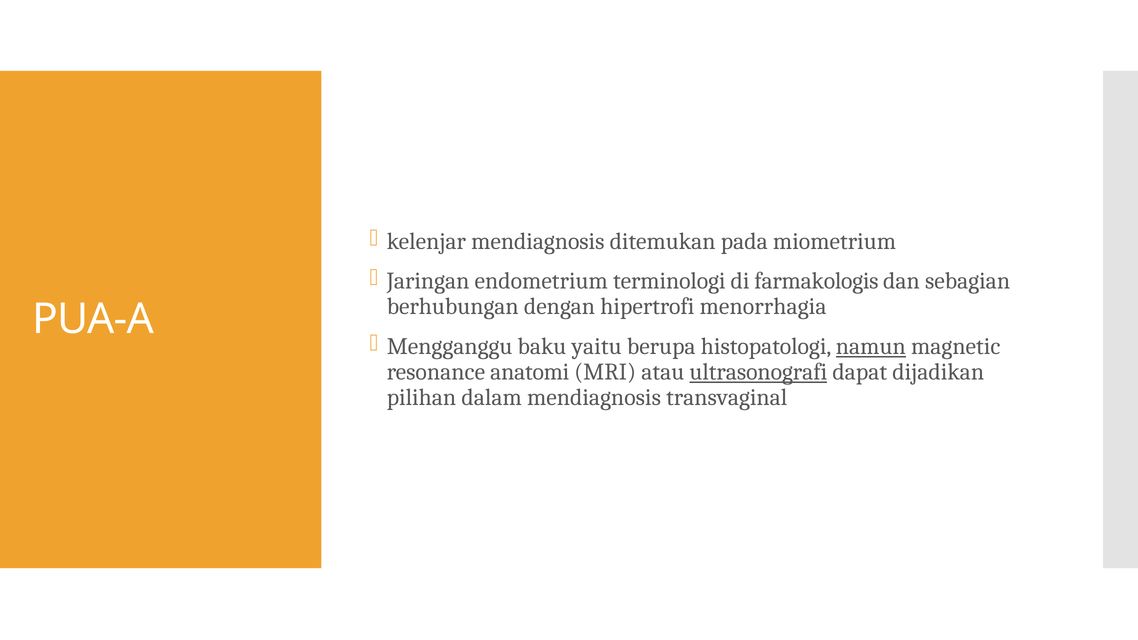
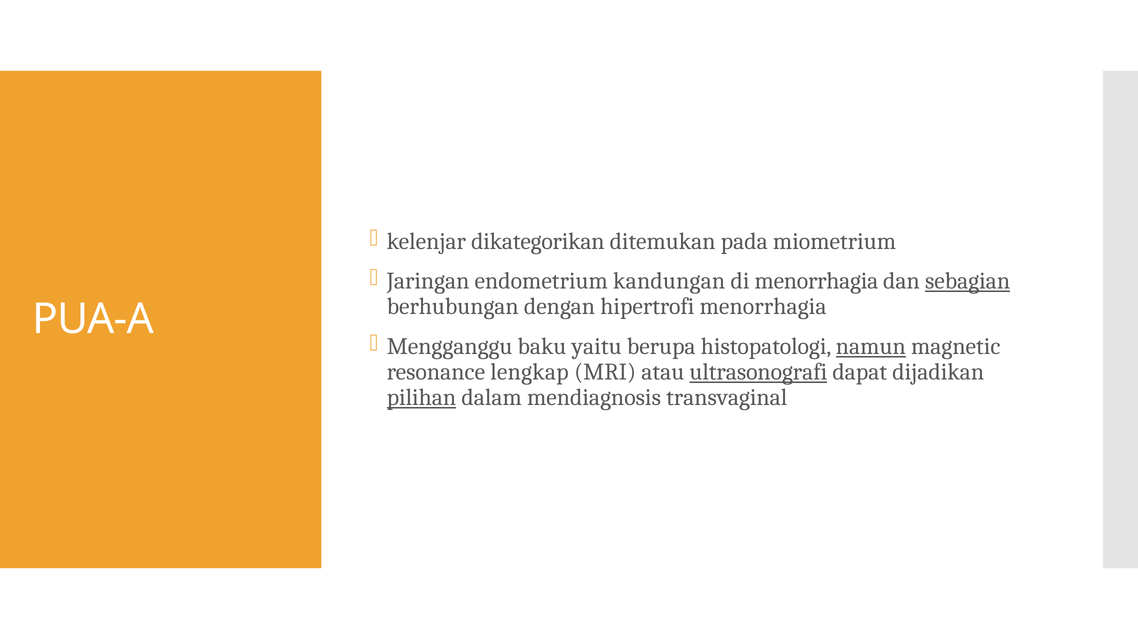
kelenjar mendiagnosis: mendiagnosis -> dikategorikan
terminologi: terminologi -> kandungan
di farmakologis: farmakologis -> menorrhagia
sebagian underline: none -> present
anatomi: anatomi -> lengkap
pilihan underline: none -> present
